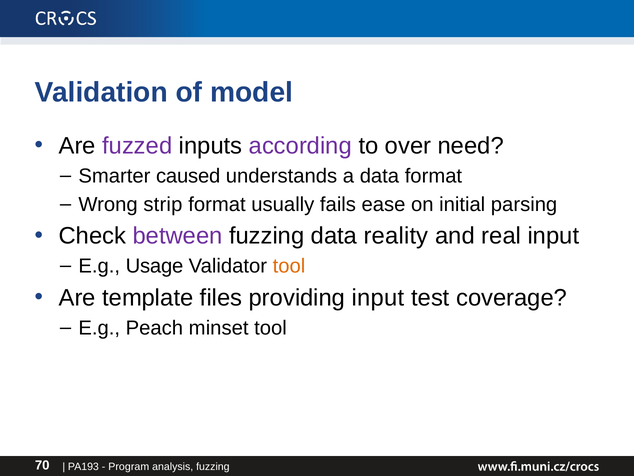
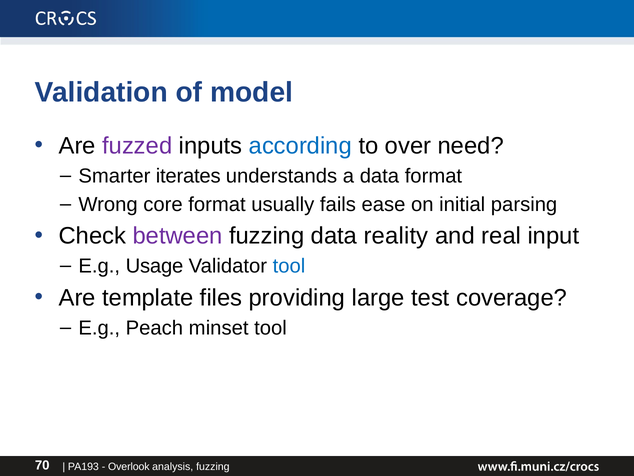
according colour: purple -> blue
caused: caused -> iterates
strip: strip -> core
tool at (289, 266) colour: orange -> blue
providing input: input -> large
Program: Program -> Overlook
